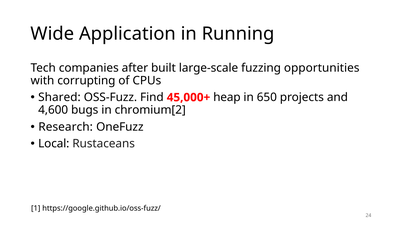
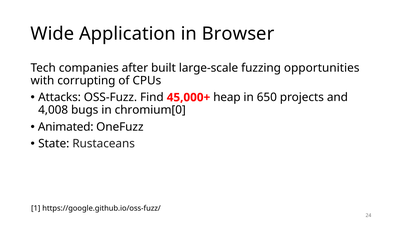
Running: Running -> Browser
Shared: Shared -> Attacks
4,600: 4,600 -> 4,008
chromium[2: chromium[2 -> chromium[0
Research: Research -> Animated
Local: Local -> State
